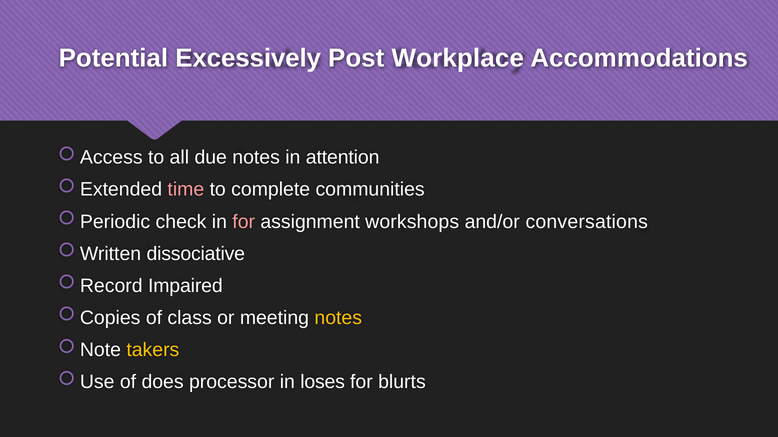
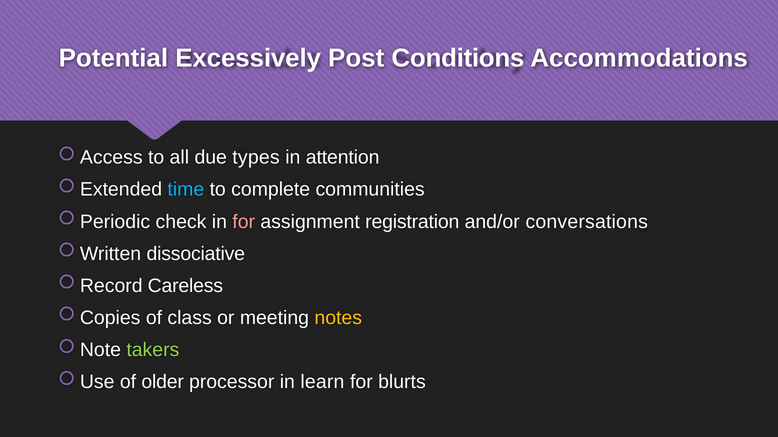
Workplace: Workplace -> Conditions
due notes: notes -> types
time colour: pink -> light blue
workshops: workshops -> registration
Impaired: Impaired -> Careless
takers colour: yellow -> light green
does: does -> older
loses: loses -> learn
